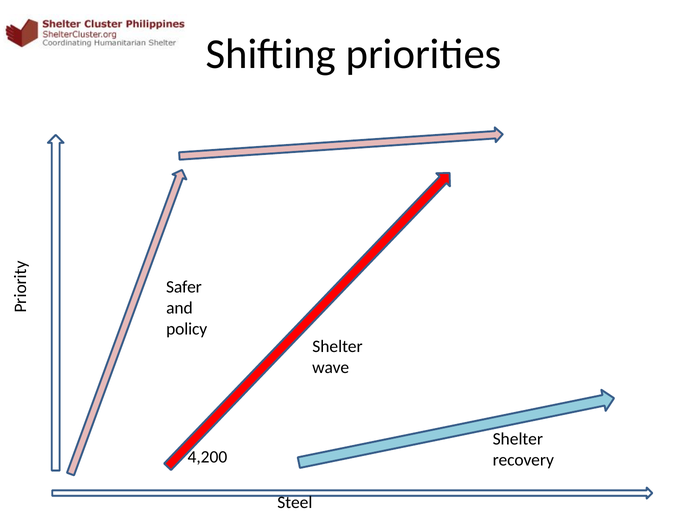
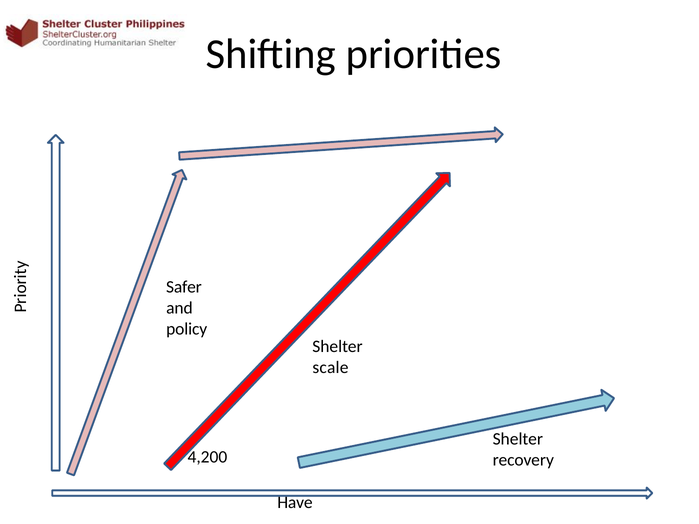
wave: wave -> scale
Steel: Steel -> Have
